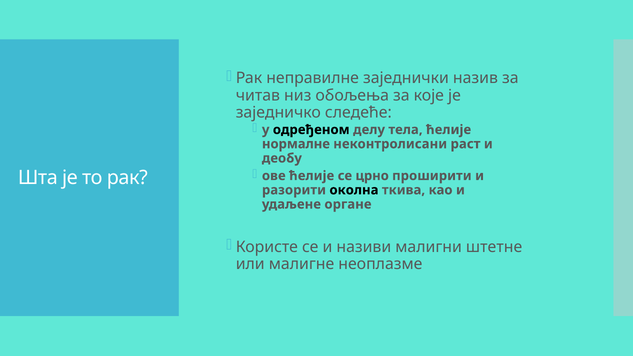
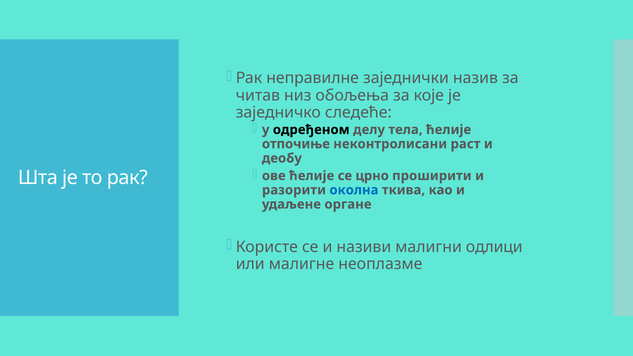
нормалне: нормалне -> отпочиње
околна colour: black -> blue
штетне: штетне -> одлици
